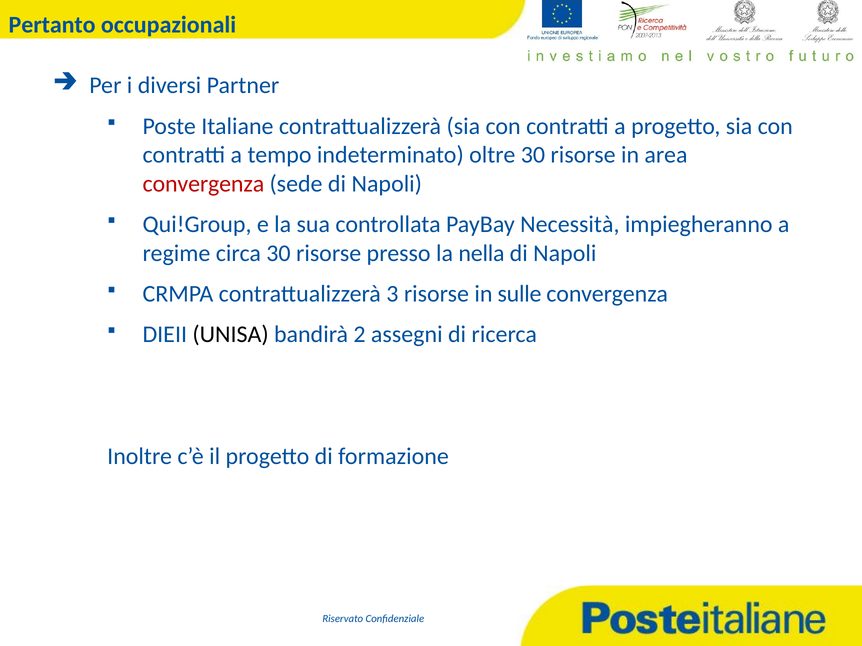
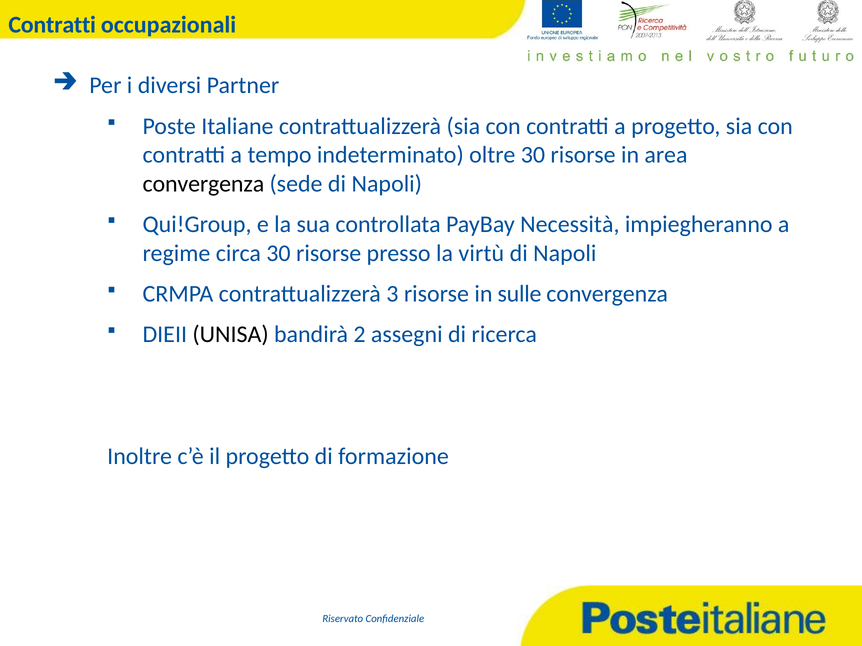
Pertanto at (52, 25): Pertanto -> Contratti
convergenza at (203, 184) colour: red -> black
nella: nella -> virtù
